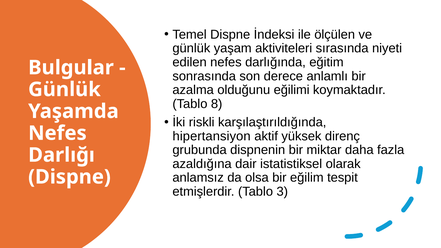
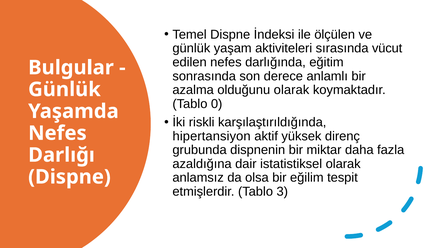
niyeti: niyeti -> vücut
olduğunu eğilimi: eğilimi -> olarak
8: 8 -> 0
